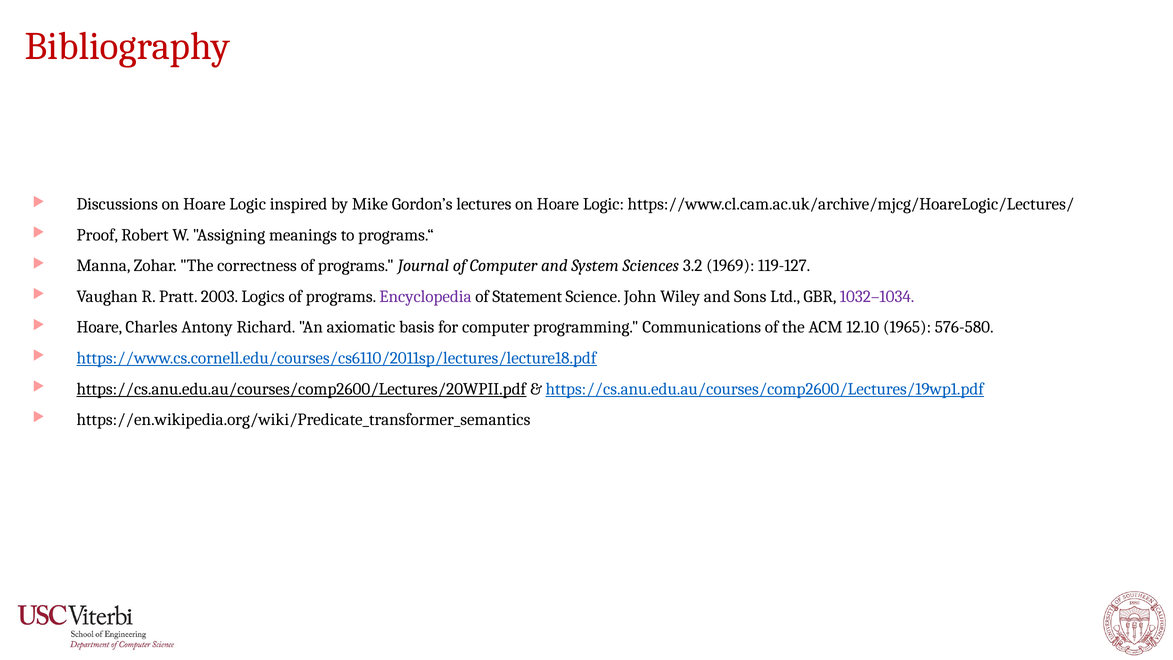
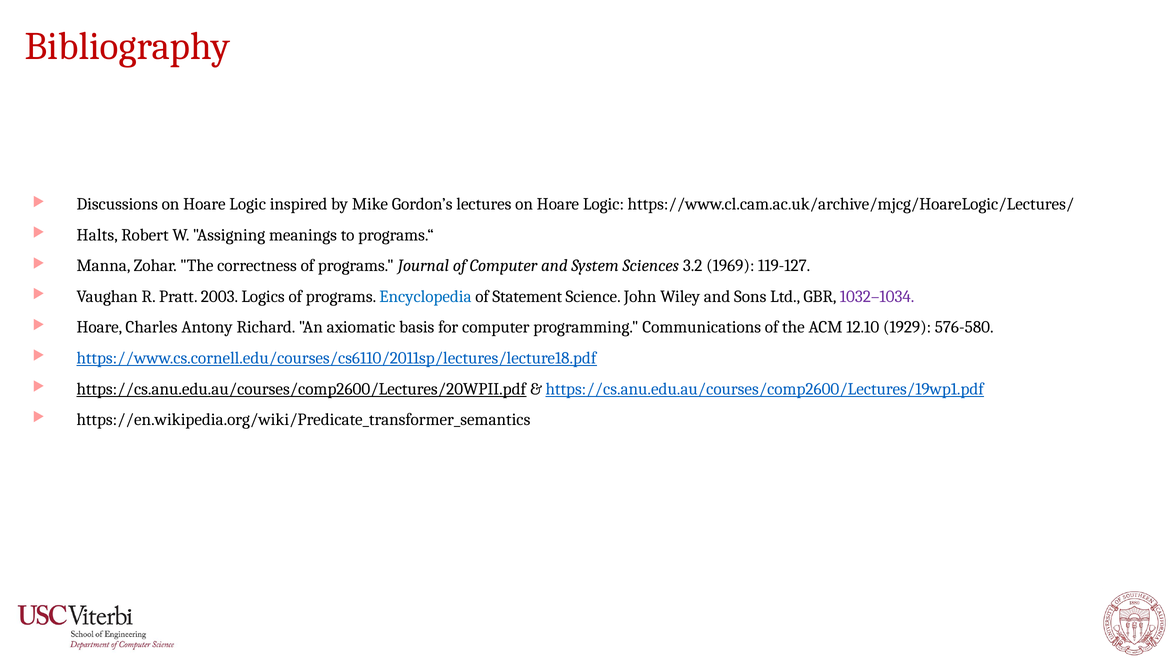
Proof: Proof -> Halts
Encyclopedia colour: purple -> blue
1965: 1965 -> 1929
